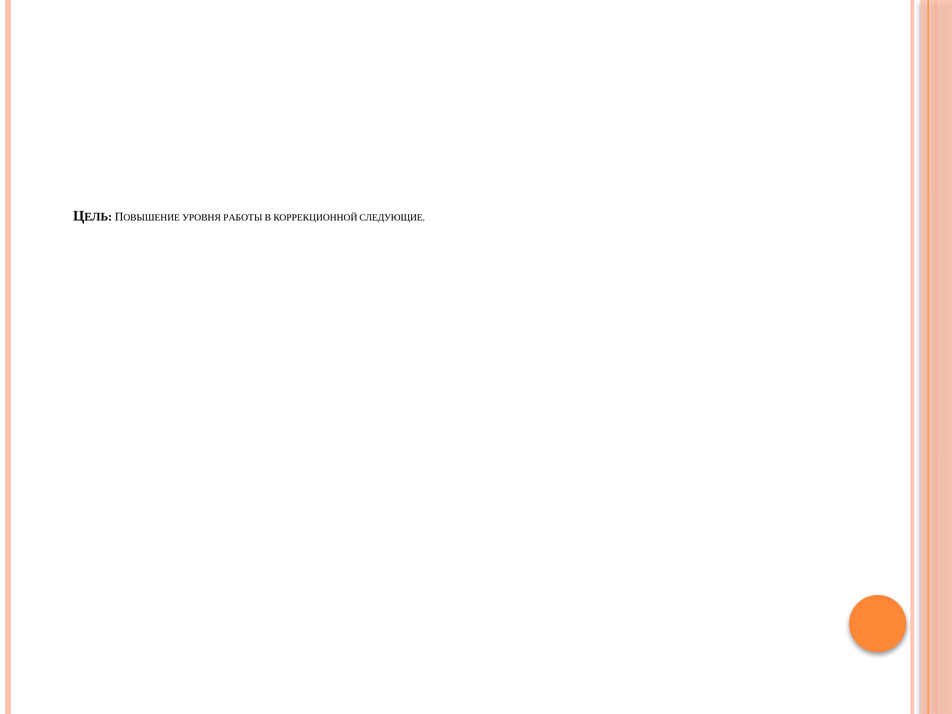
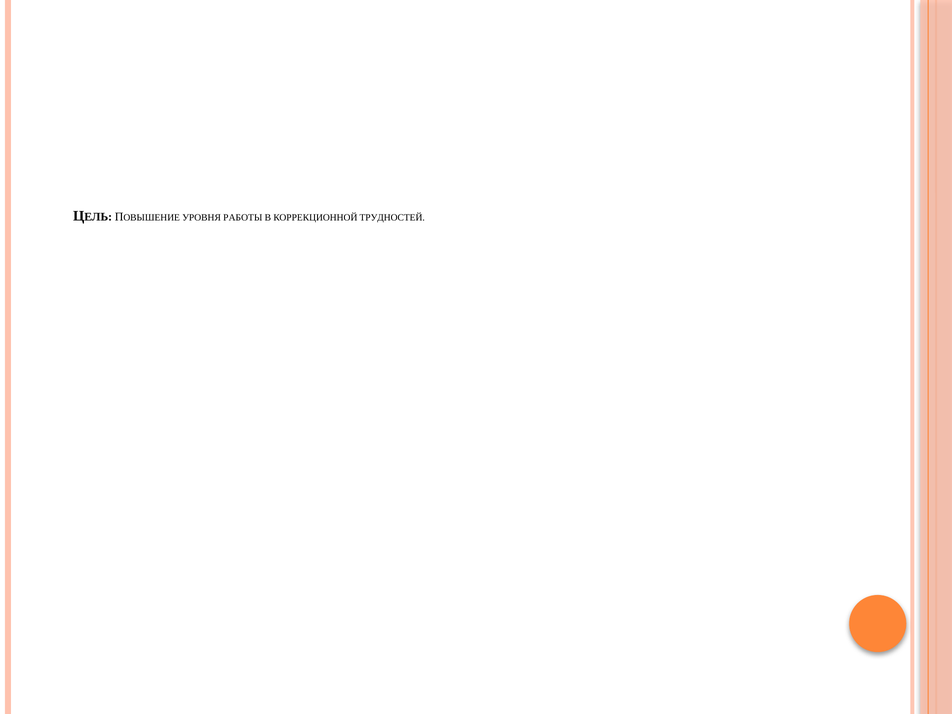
СЛЕДУЮЩИЕ: СЛЕДУЮЩИЕ -> ТРУДНОСТЕЙ
